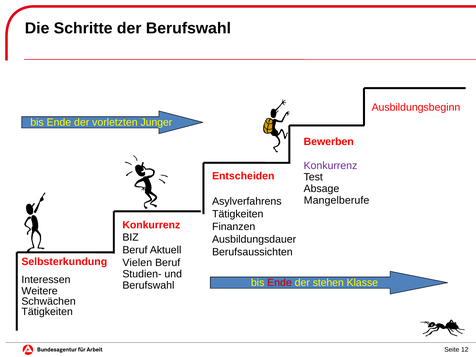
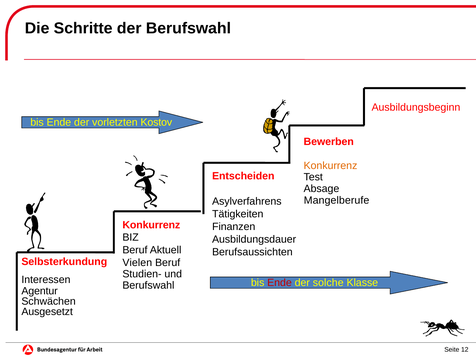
Junger: Junger -> Kostov
Konkurrenz at (331, 166) colour: purple -> orange
stehen: stehen -> solche
Weitere: Weitere -> Agentur
Tätigkeiten at (47, 312): Tätigkeiten -> Ausgesetzt
